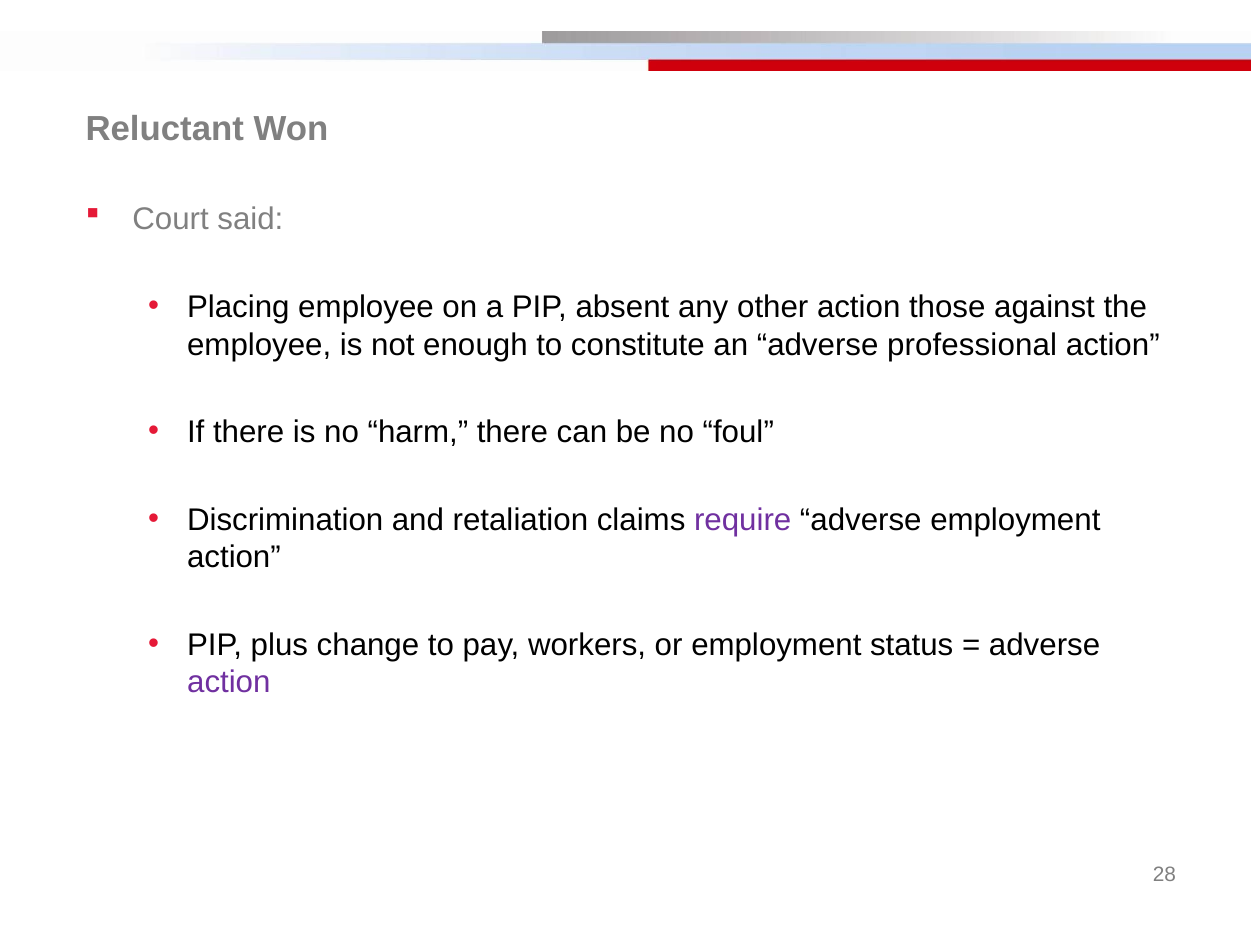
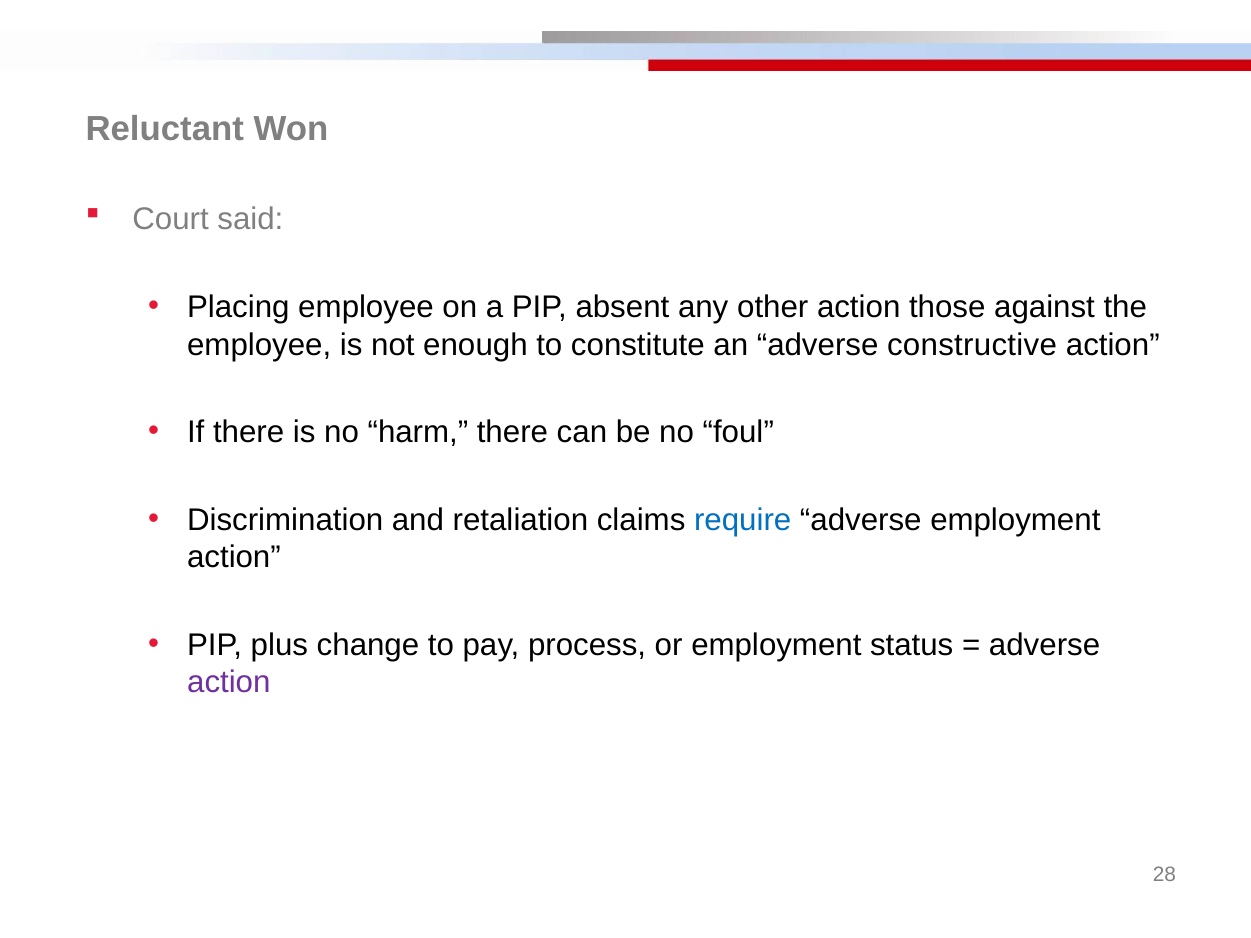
professional: professional -> constructive
require colour: purple -> blue
workers: workers -> process
